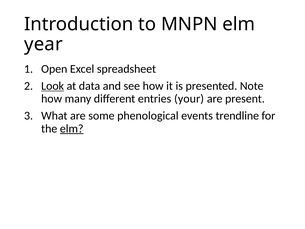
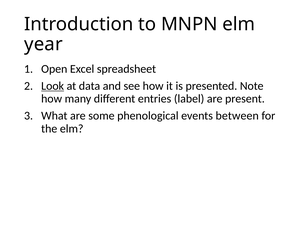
your: your -> label
trendline: trendline -> between
elm at (72, 128) underline: present -> none
